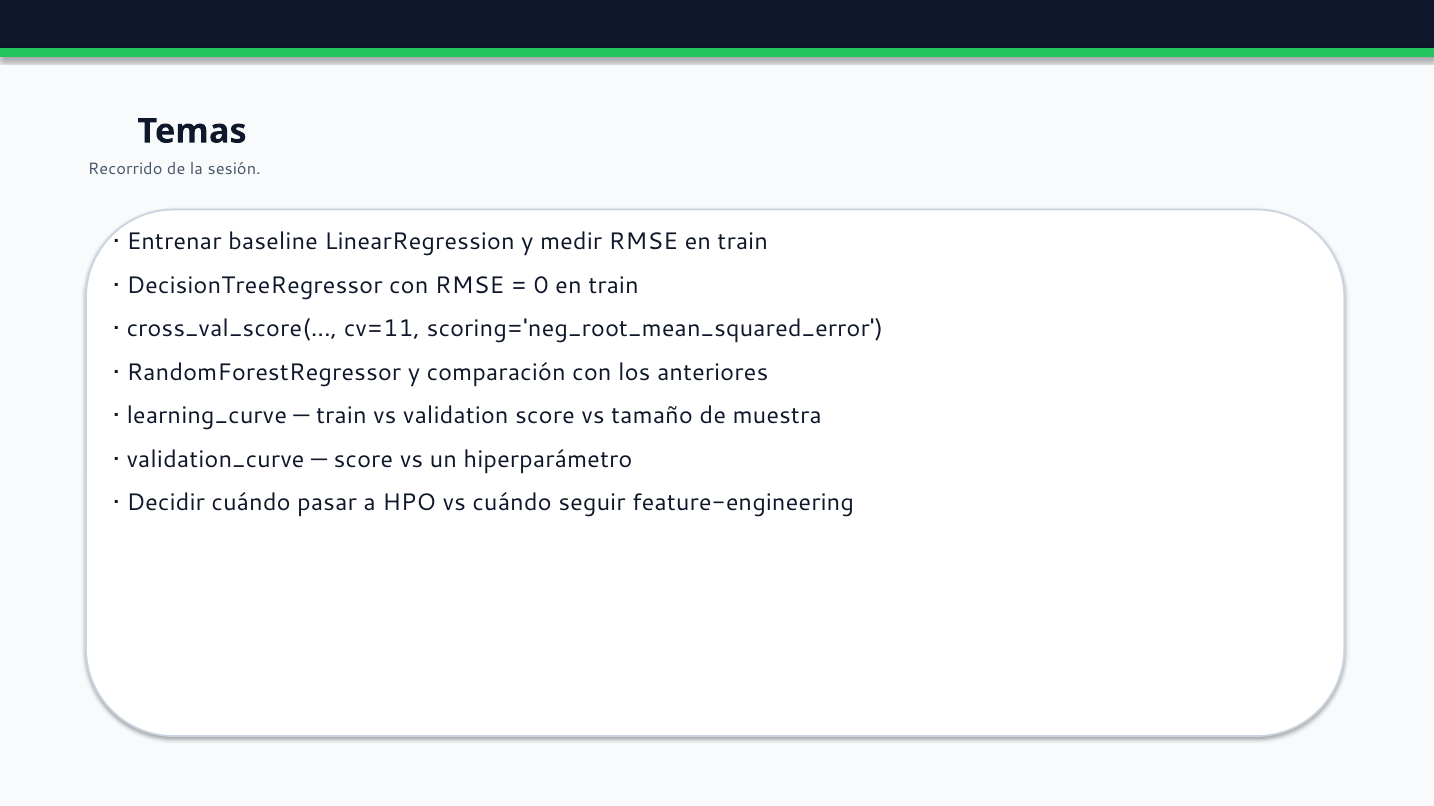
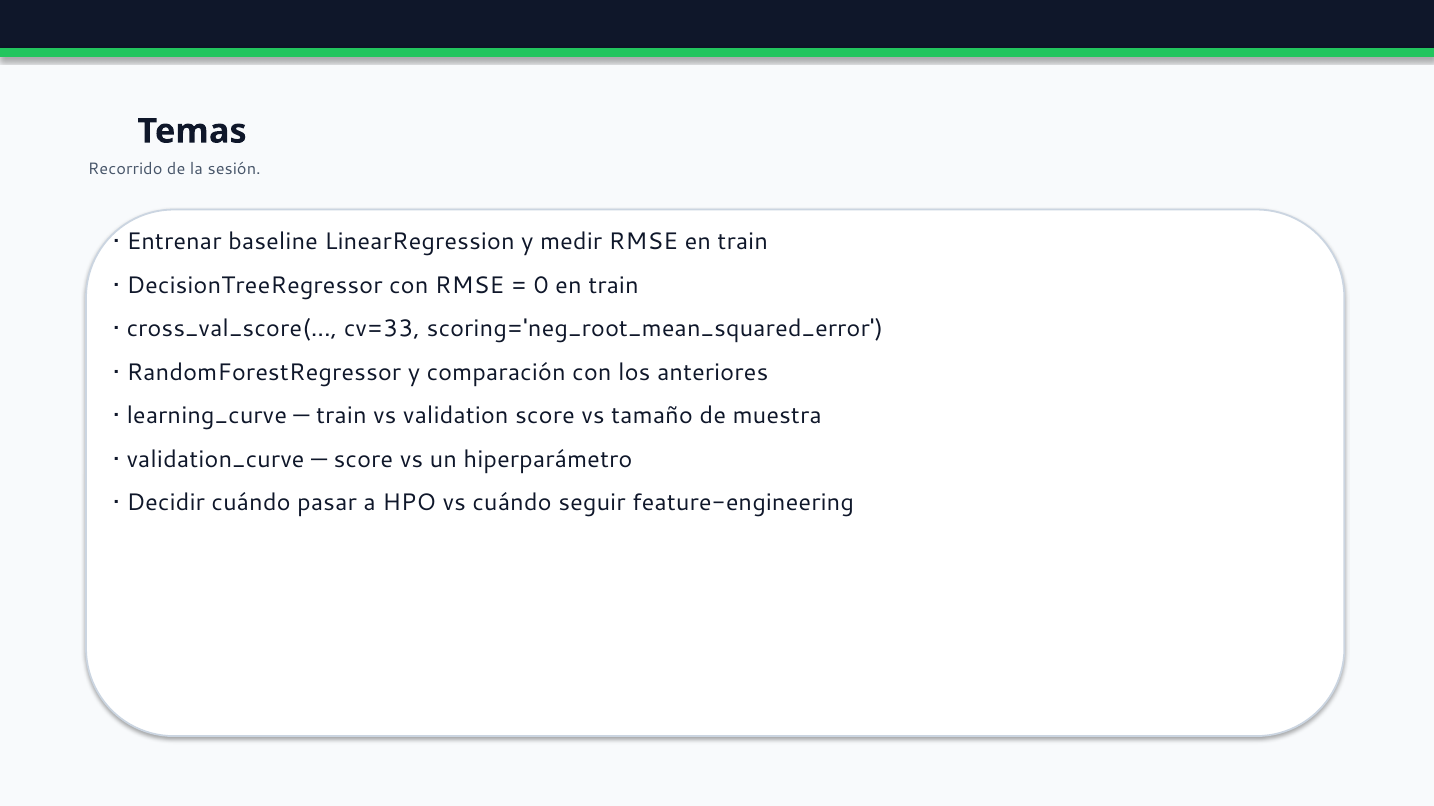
cv=11: cv=11 -> cv=33
